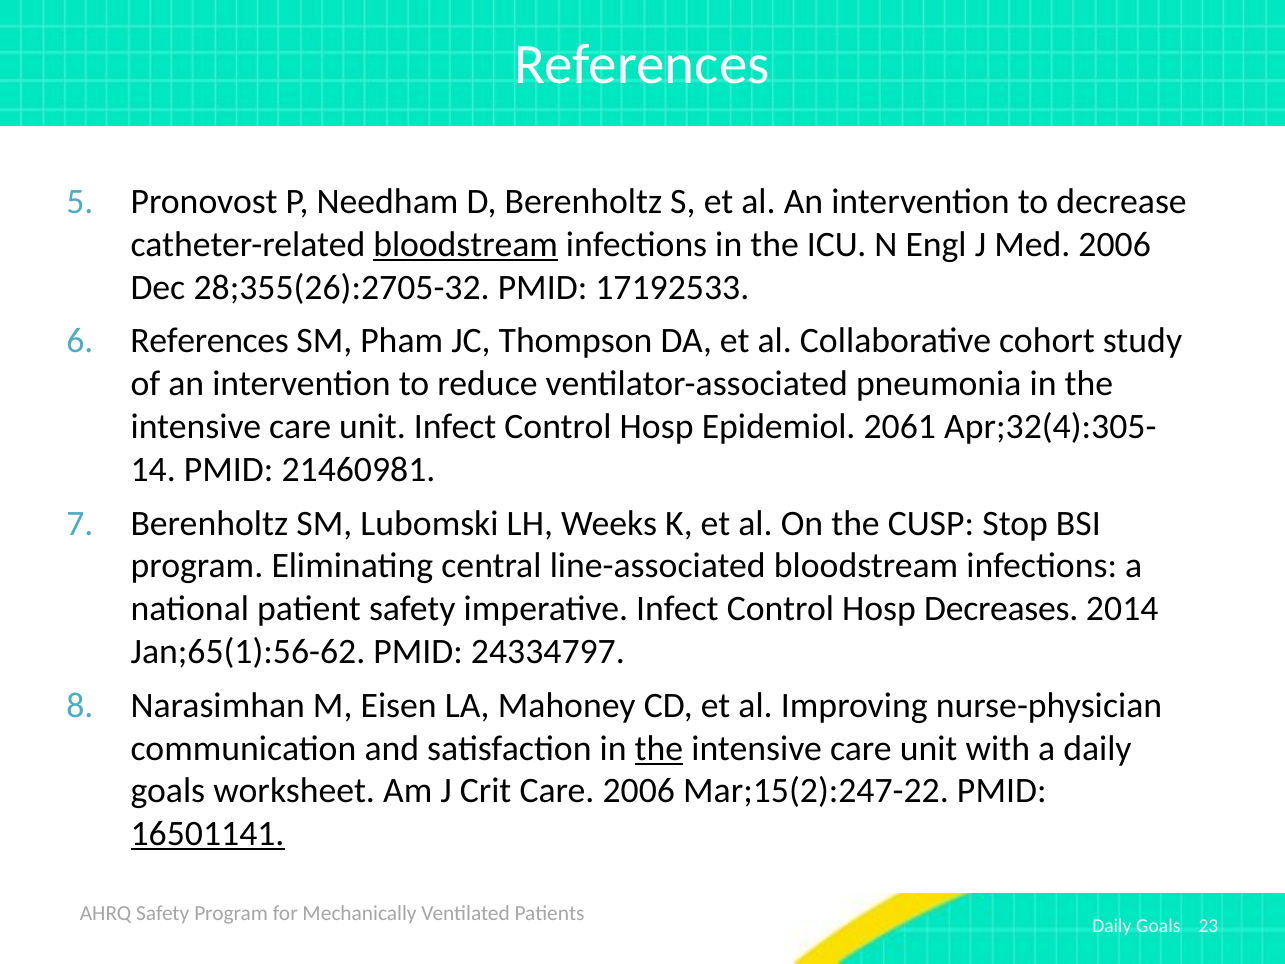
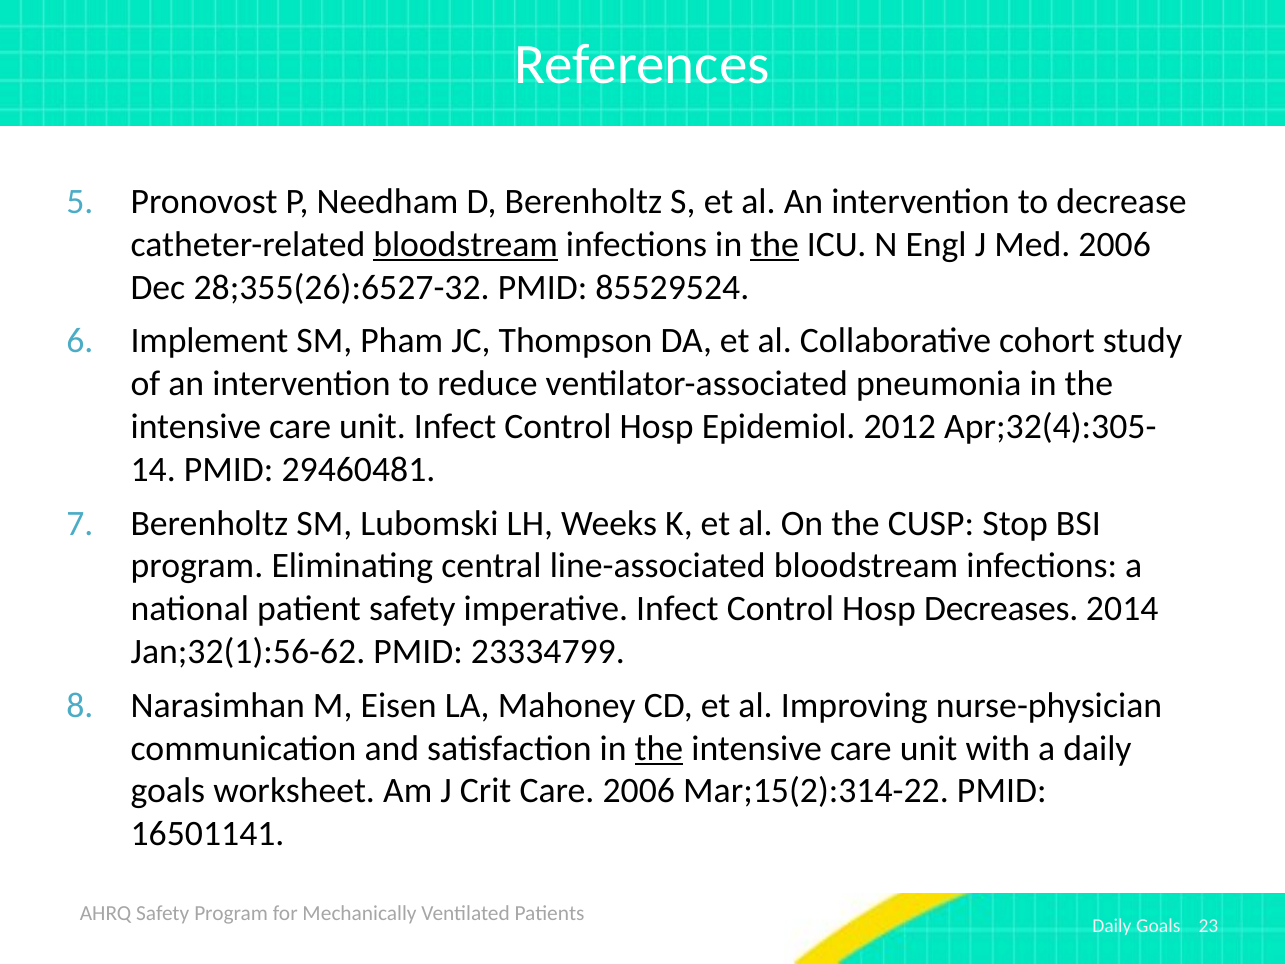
the at (775, 245) underline: none -> present
28;355(26):2705-32: 28;355(26):2705-32 -> 28;355(26):6527-32
17192533: 17192533 -> 85529524
References at (210, 341): References -> Implement
2061: 2061 -> 2012
21460981: 21460981 -> 29460481
Jan;65(1):56-62: Jan;65(1):56-62 -> Jan;32(1):56-62
24334797: 24334797 -> 23334799
Mar;15(2):247-22: Mar;15(2):247-22 -> Mar;15(2):314-22
16501141 underline: present -> none
